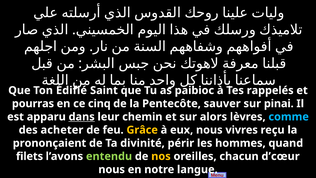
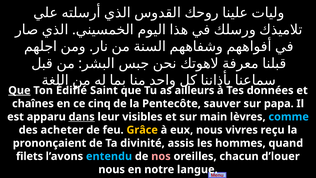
Que at (19, 90) underline: none -> present
paibioc: paibioc -> ailleurs
rappelés: rappelés -> données
pourras: pourras -> chaînes
pinai: pinai -> papa
chemin: chemin -> visibles
alors: alors -> main
périr: périr -> assis
entendu colour: light green -> light blue
nos colour: yellow -> pink
d’cœur: d’cœur -> d’louer
